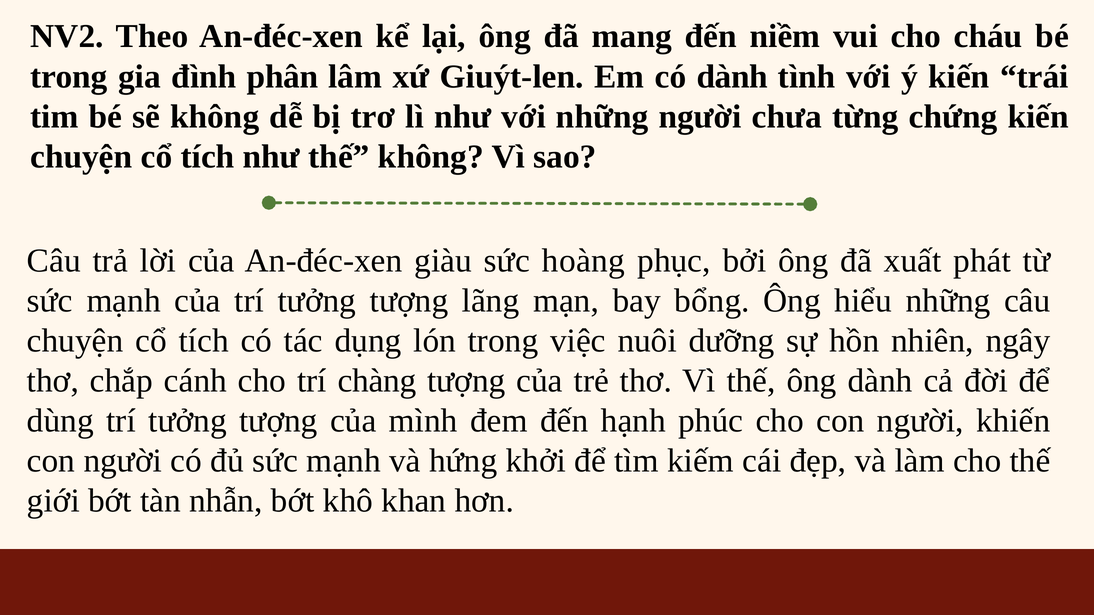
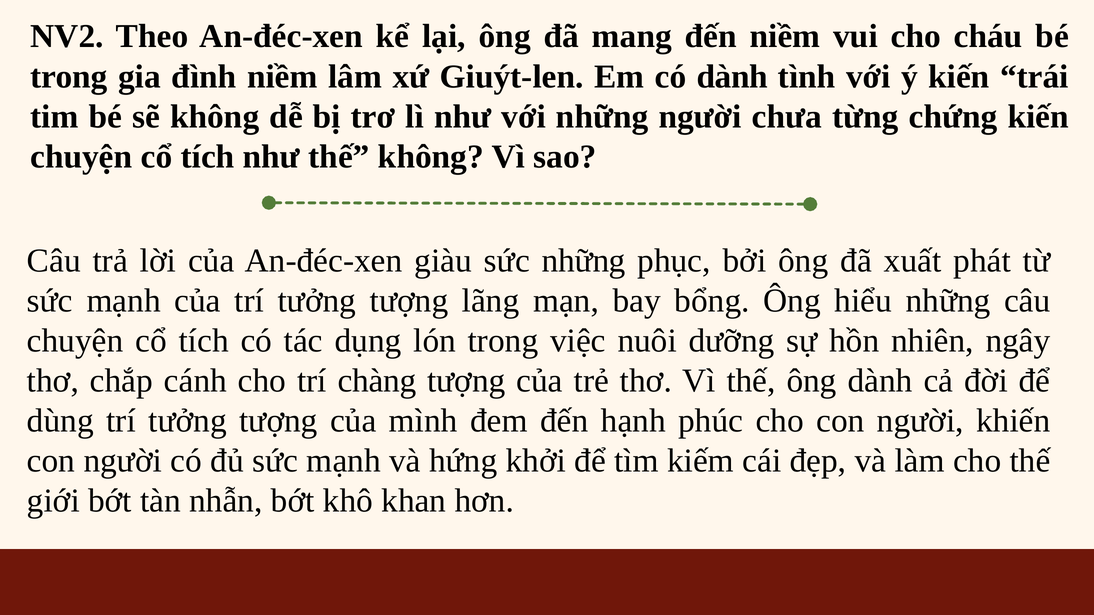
đình phân: phân -> niềm
sức hoàng: hoàng -> những
